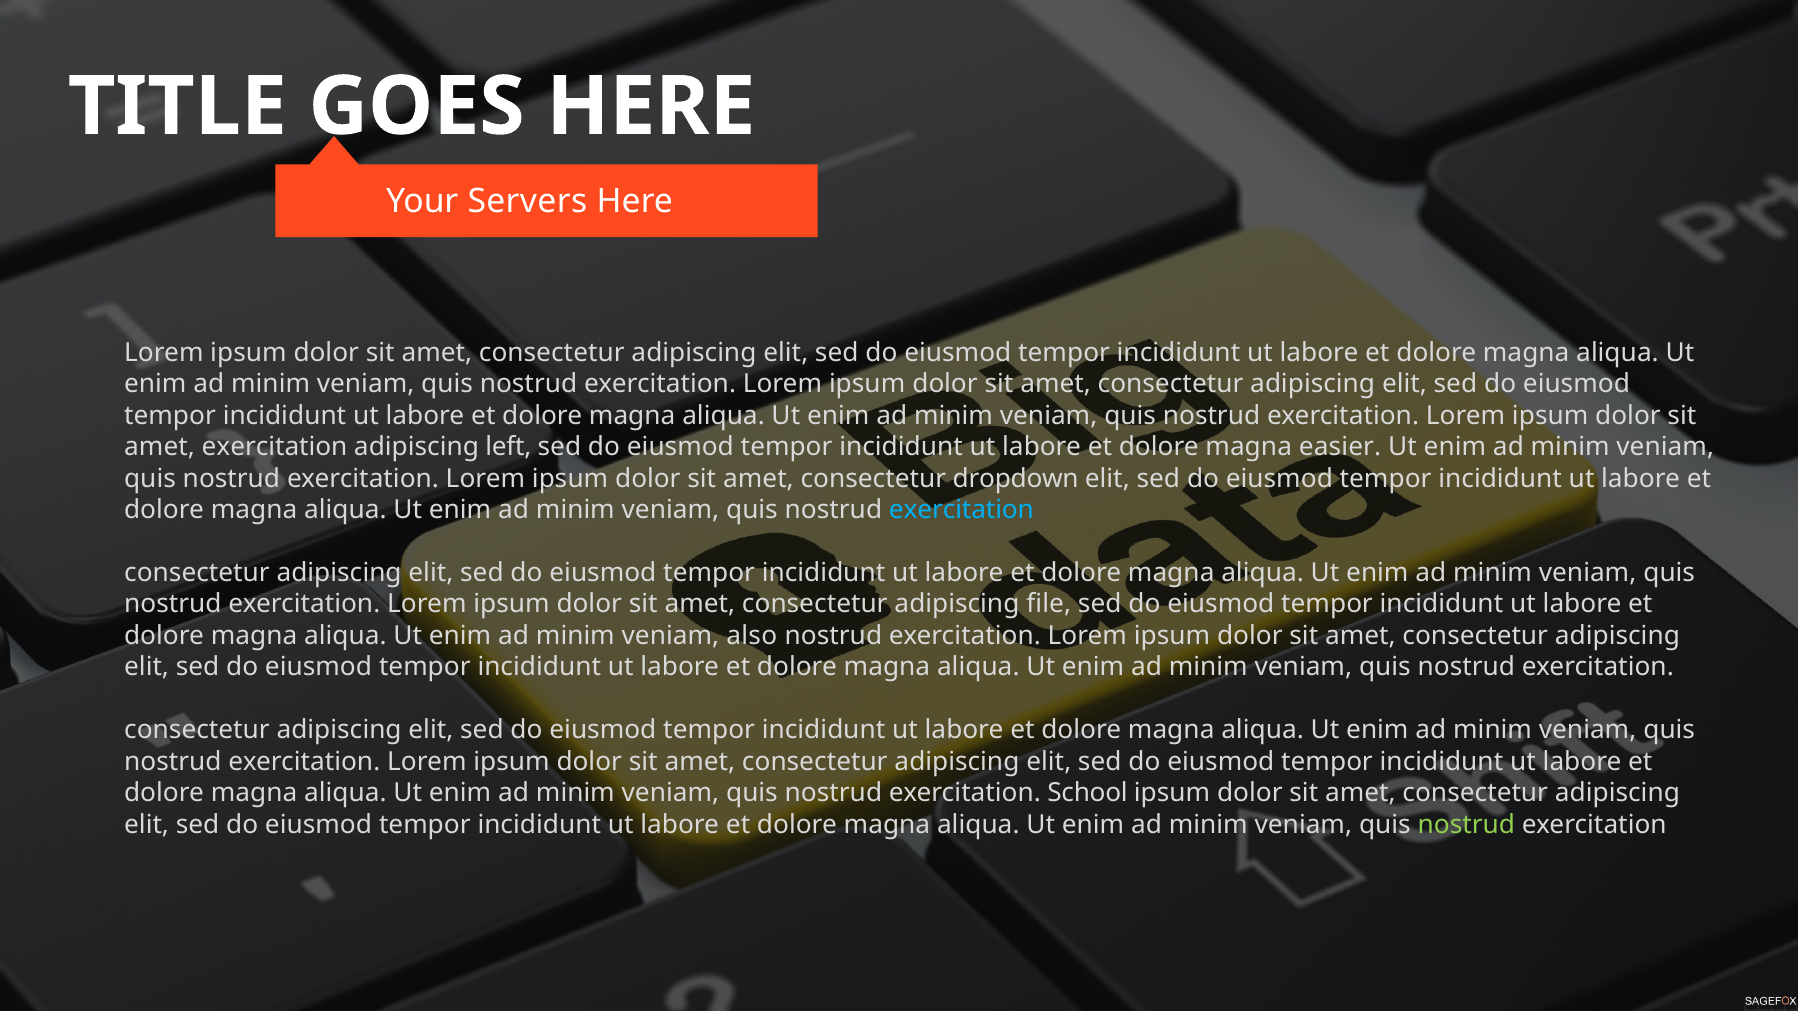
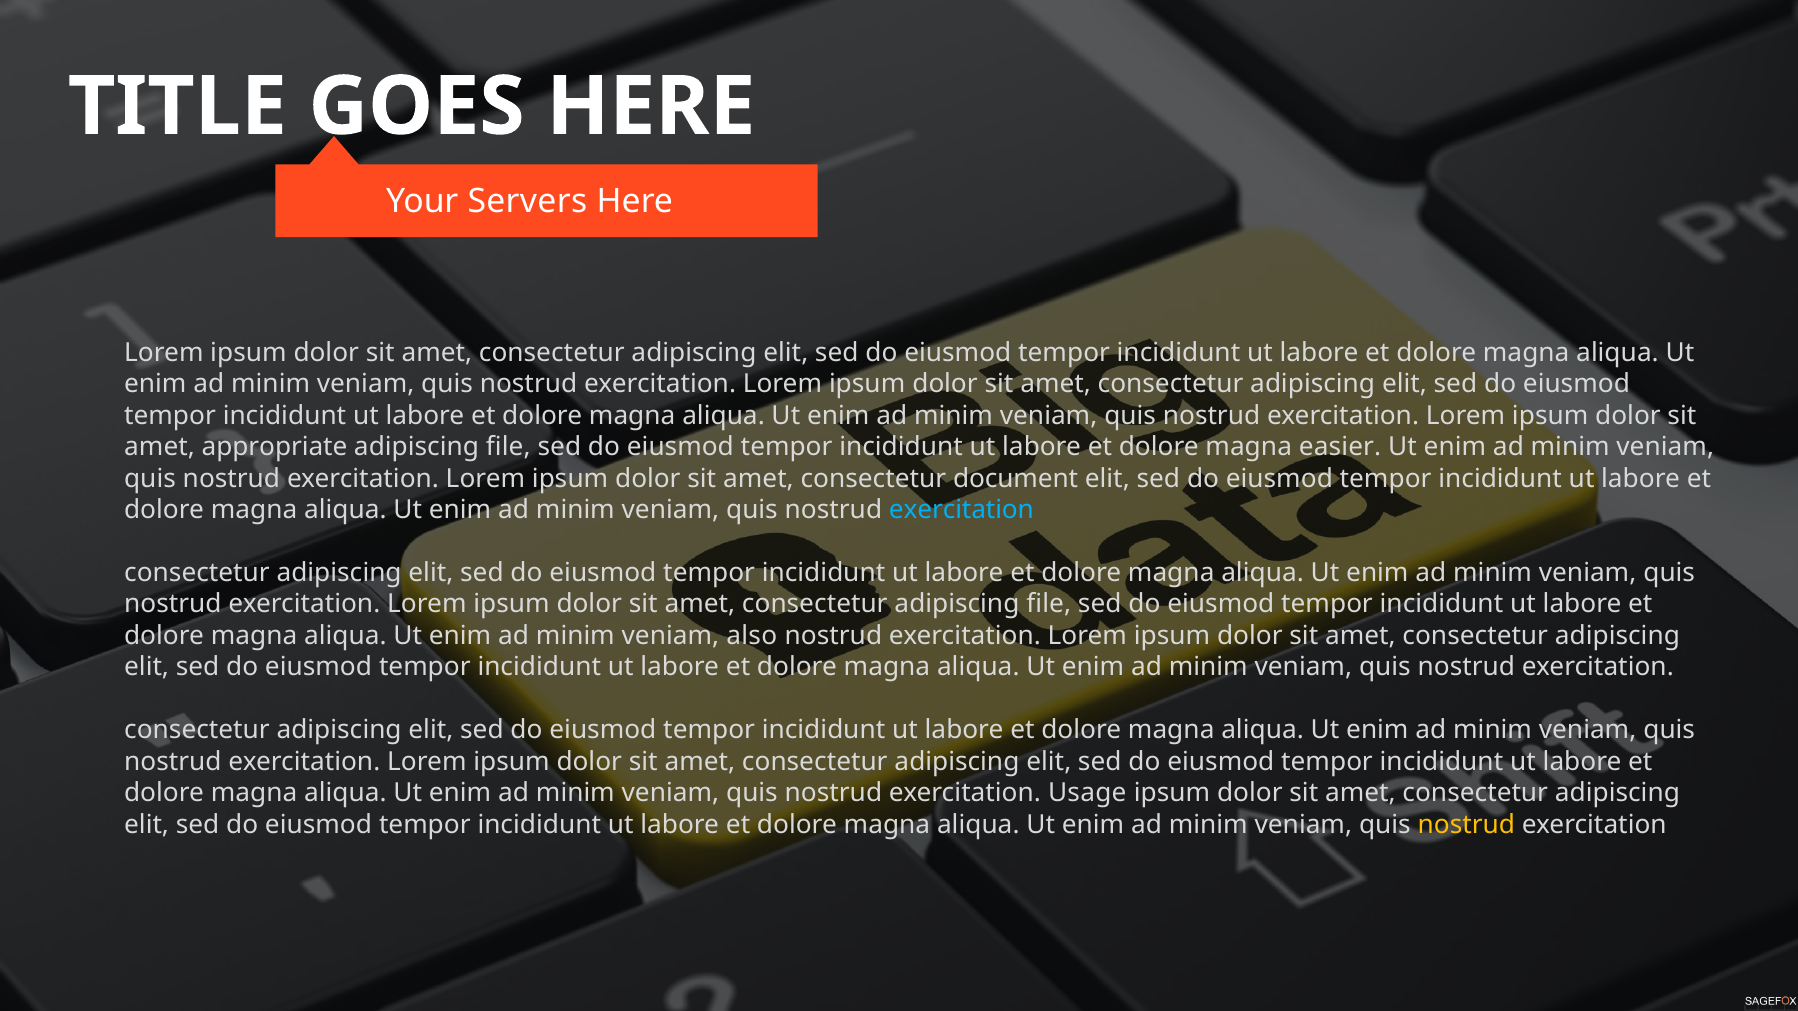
amet exercitation: exercitation -> appropriate
left at (508, 447): left -> file
dropdown: dropdown -> document
School: School -> Usage
nostrud at (1466, 825) colour: light green -> yellow
